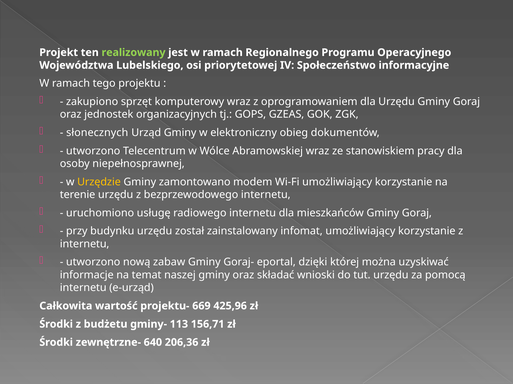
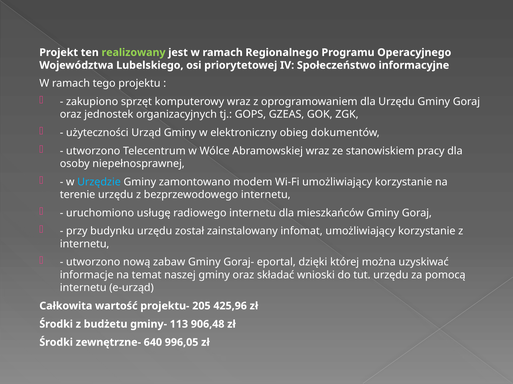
słonecznych: słonecznych -> użyteczności
Urzędzie colour: yellow -> light blue
669: 669 -> 205
156,71: 156,71 -> 906,48
206,36: 206,36 -> 996,05
